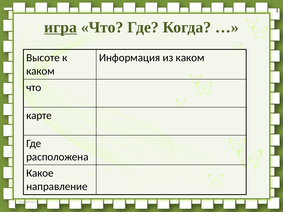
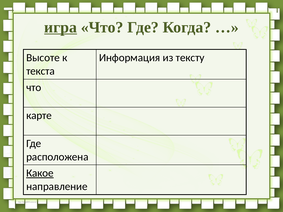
из каком: каком -> тексту
каком at (40, 71): каком -> текста
Какое underline: none -> present
